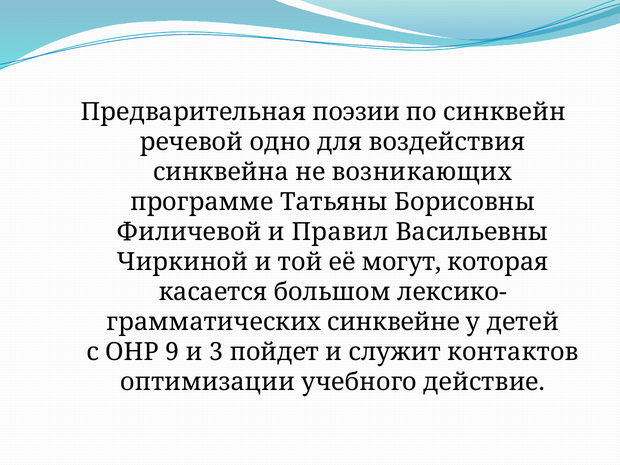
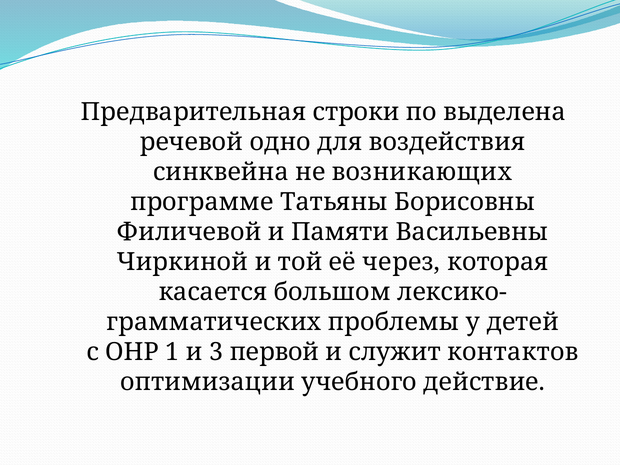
поэзии: поэзии -> строки
синквейн: синквейн -> выделена
Правил: Правил -> Памяти
могут: могут -> через
синквейне: синквейне -> проблемы
9: 9 -> 1
пойдет: пойдет -> первой
